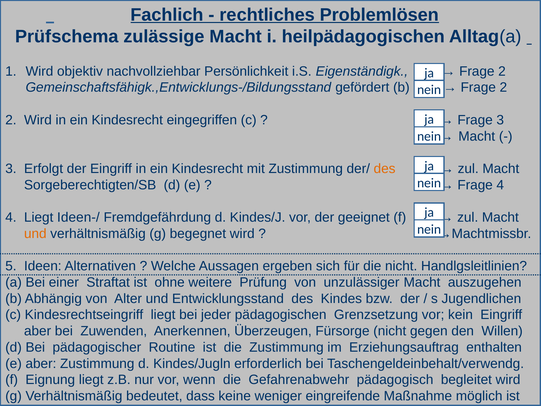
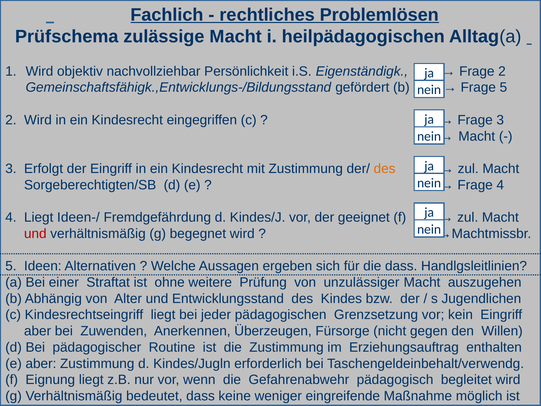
2 at (503, 87): 2 -> 5
und at (35, 234) colour: orange -> red
die nicht: nicht -> dass
